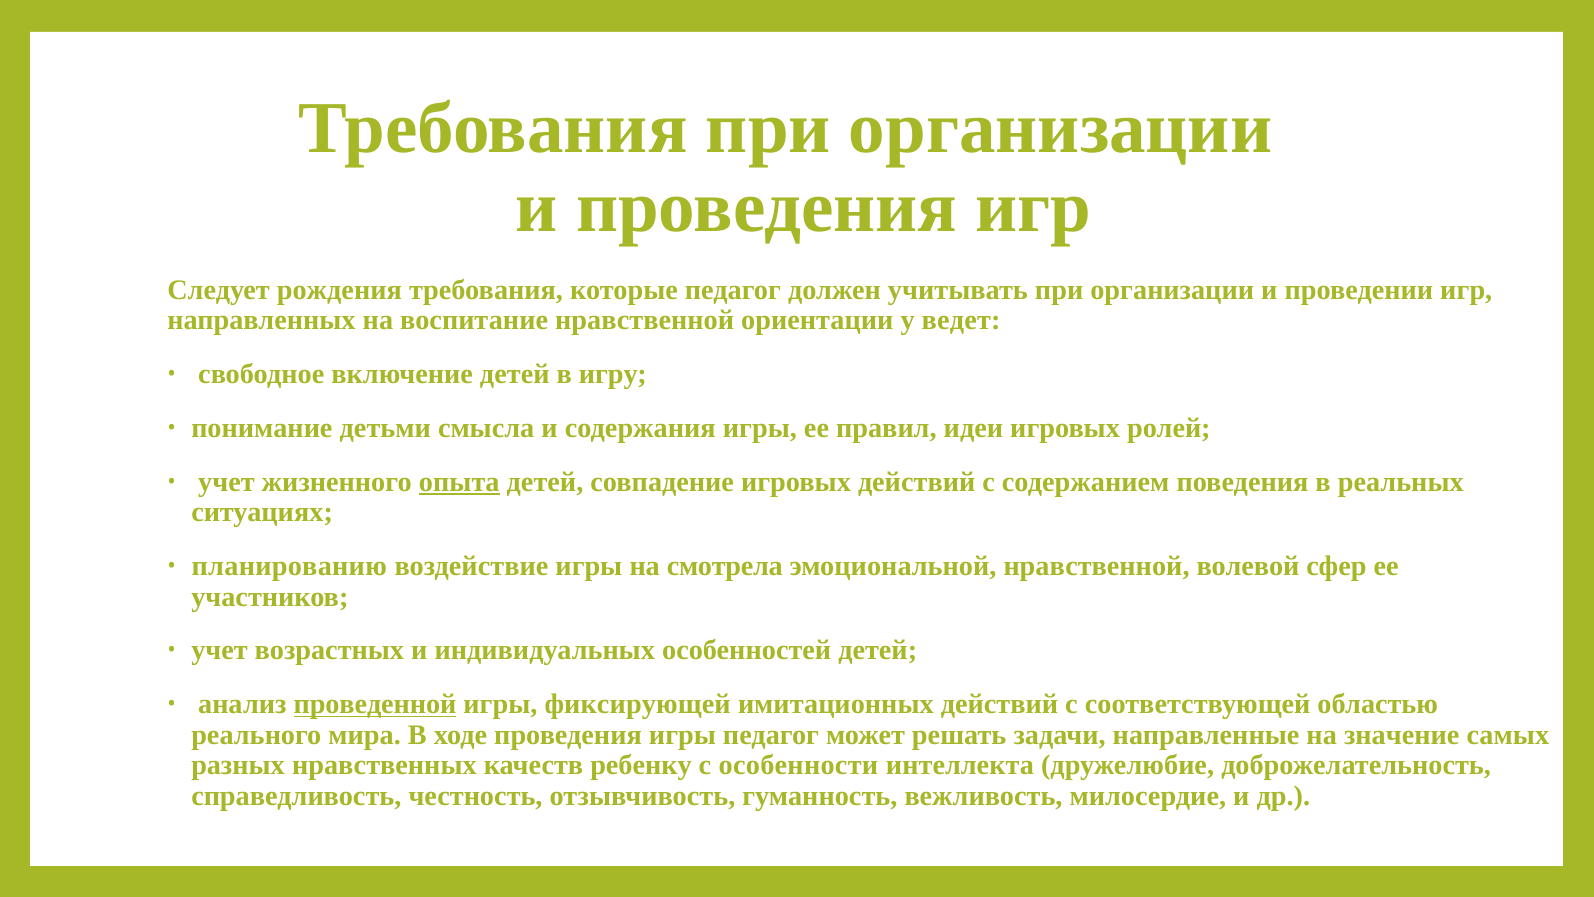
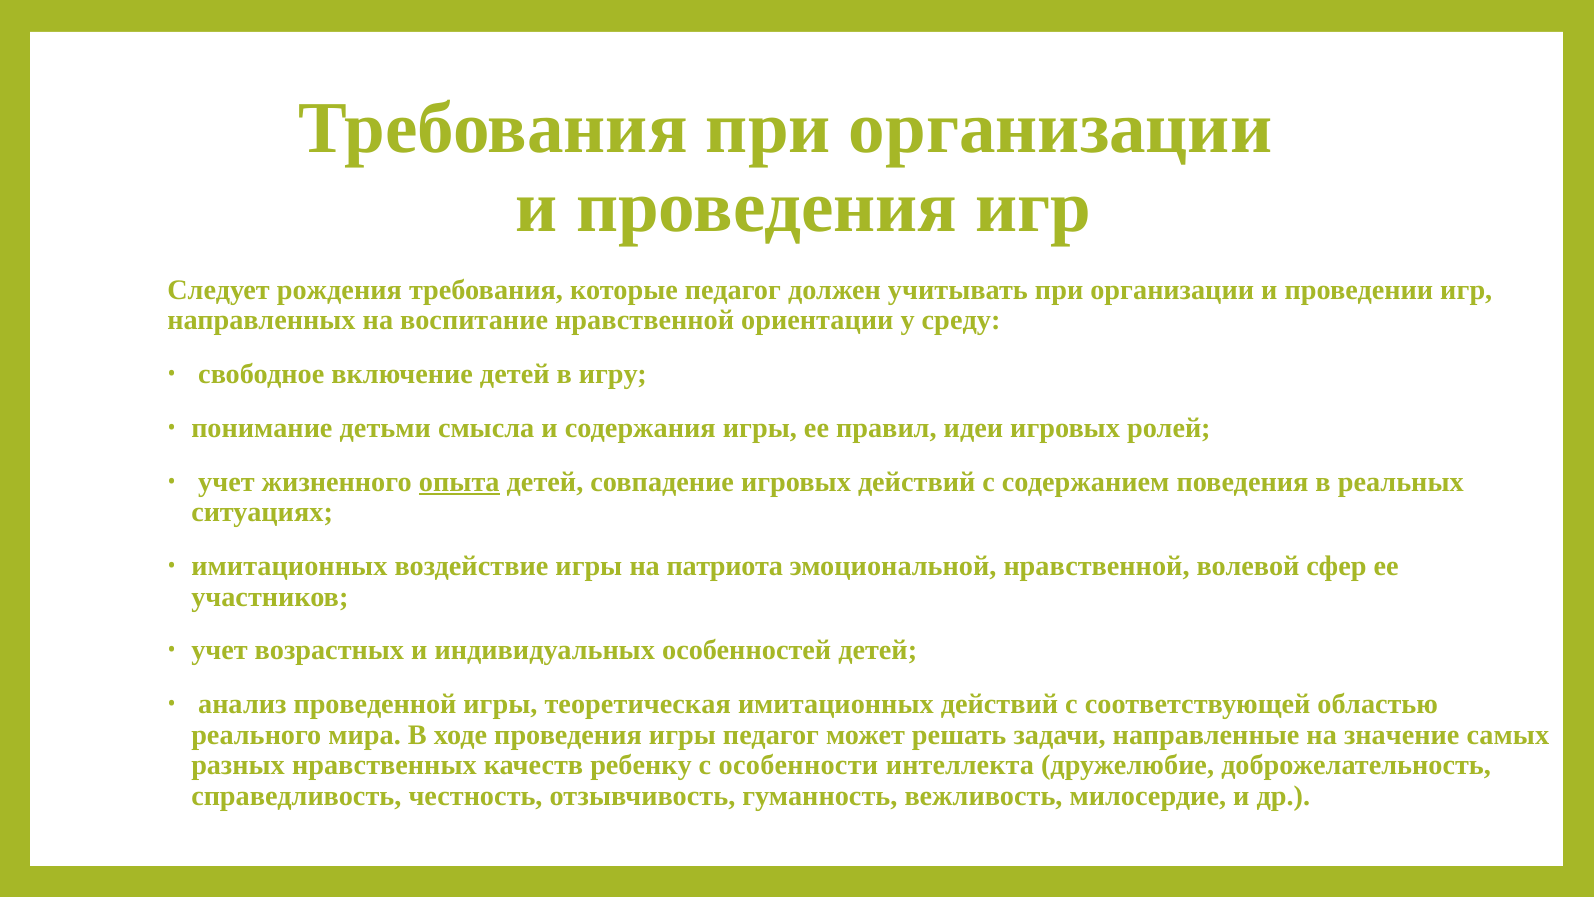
ведет: ведет -> среду
планированию at (289, 566): планированию -> имитационных
смотрела: смотрела -> патриота
проведенной underline: present -> none
фиксирующей: фиксирующей -> теоретическая
